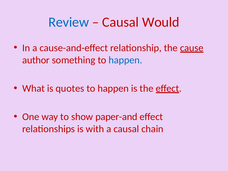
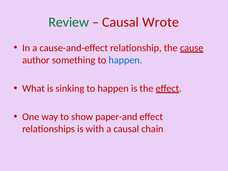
Review colour: blue -> green
Would: Would -> Wrote
quotes: quotes -> sinking
